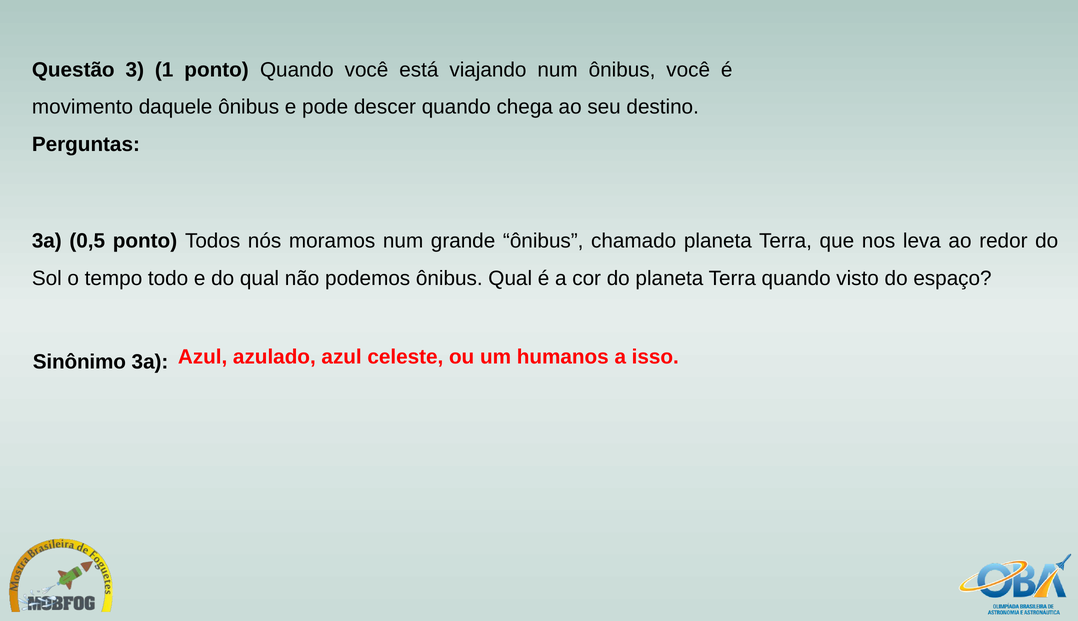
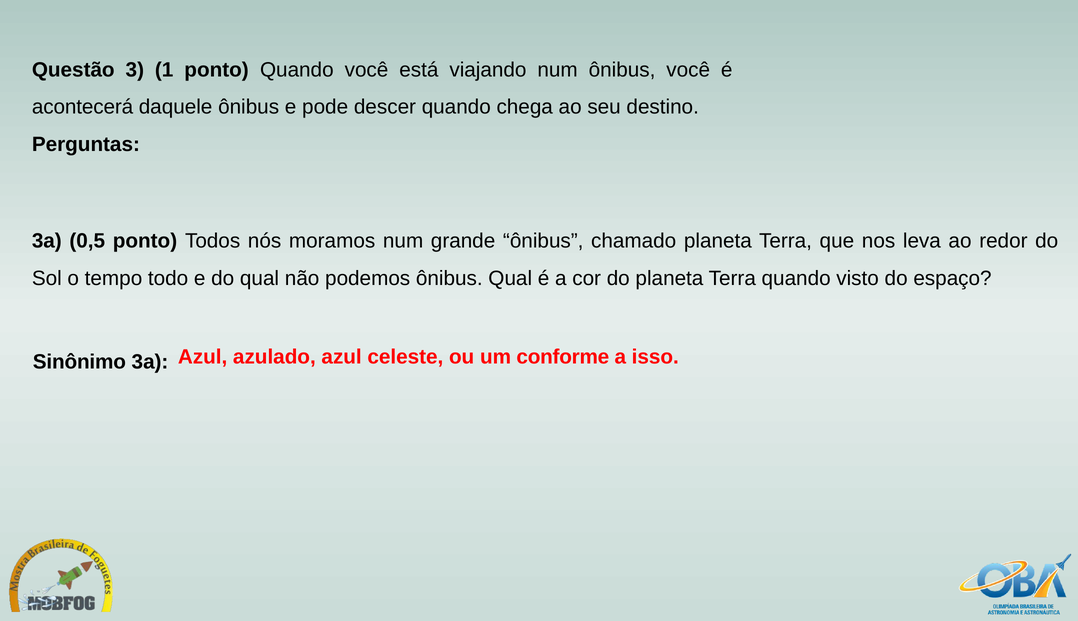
movimento: movimento -> acontecerá
humanos: humanos -> conforme
